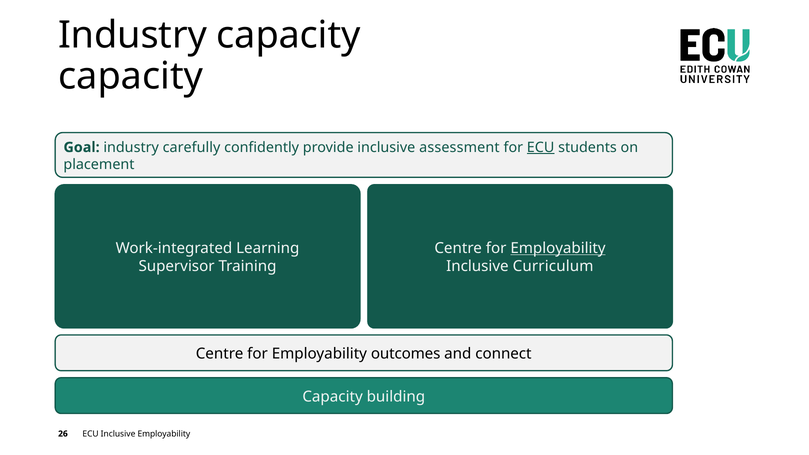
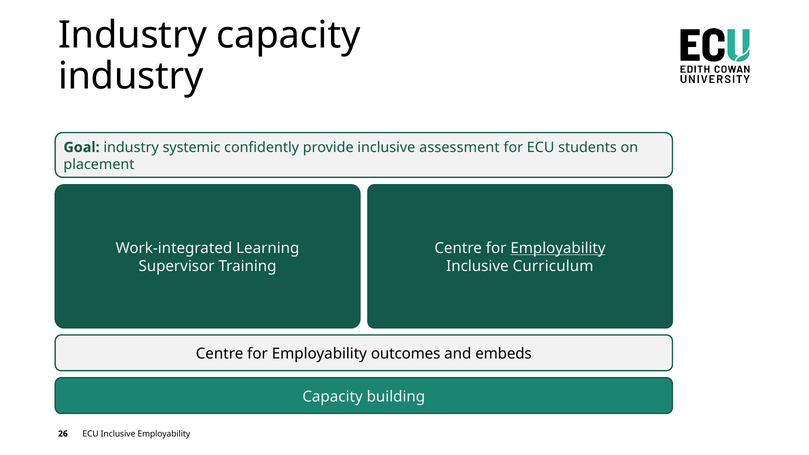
capacity at (131, 76): capacity -> industry
carefully: carefully -> systemic
ECU at (541, 147) underline: present -> none
connect: connect -> embeds
